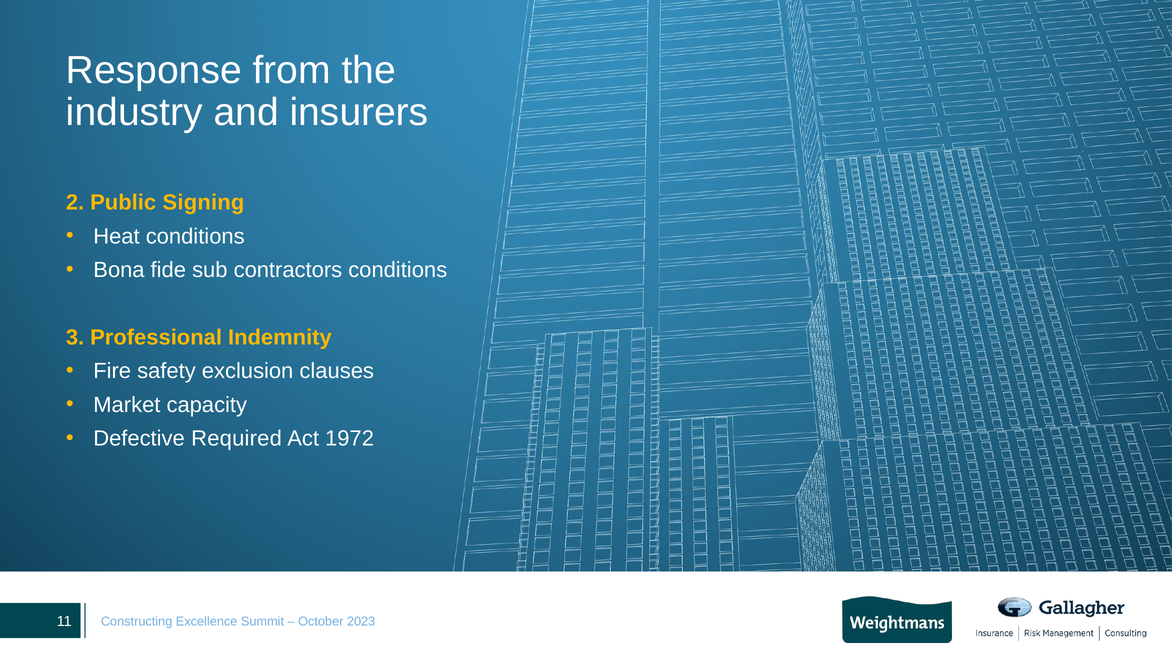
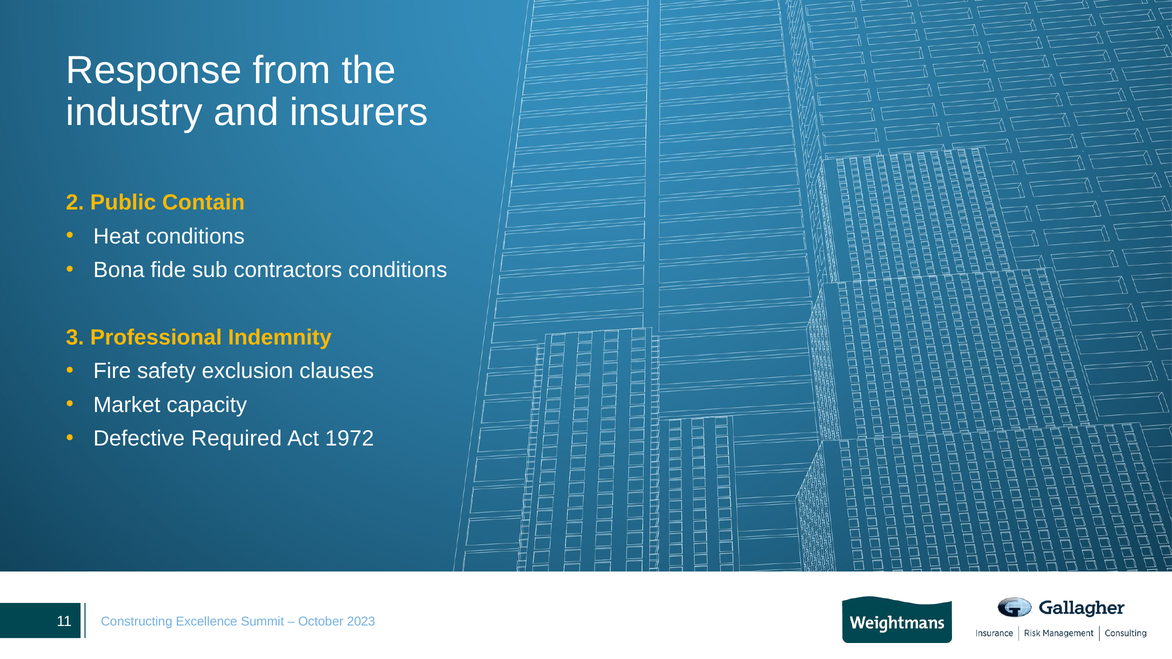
Signing: Signing -> Contain
